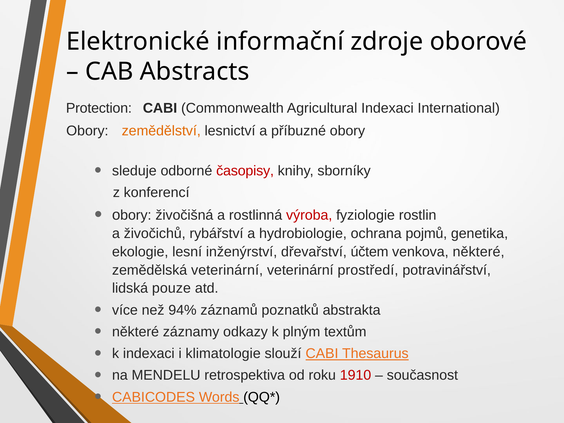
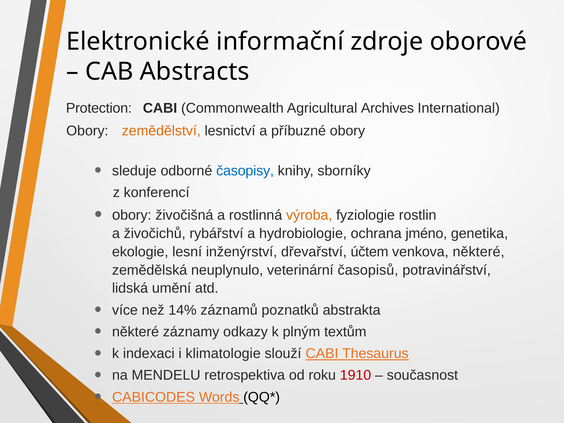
Agricultural Indexaci: Indexaci -> Archives
časopisy colour: red -> blue
výroba colour: red -> orange
pojmů: pojmů -> jméno
zemědělská veterinární: veterinární -> neuplynulo
prostředí: prostředí -> časopisů
pouze: pouze -> umění
94%: 94% -> 14%
